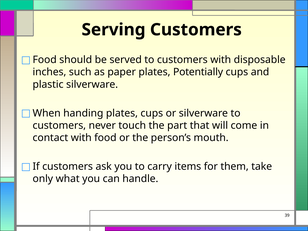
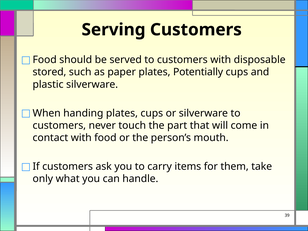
inches: inches -> stored
